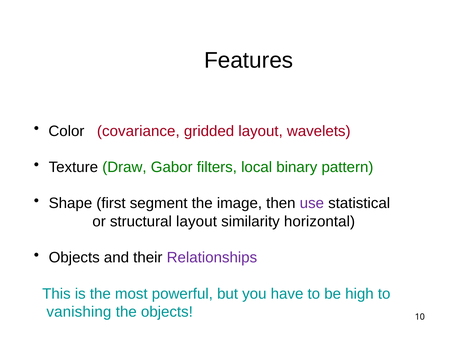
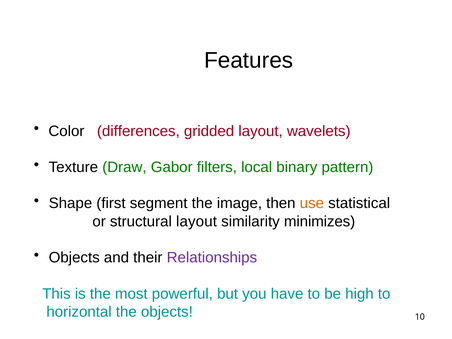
covariance: covariance -> differences
use colour: purple -> orange
horizontal: horizontal -> minimizes
vanishing: vanishing -> horizontal
